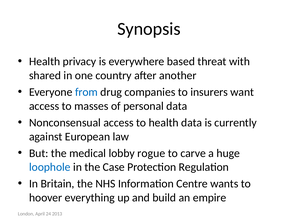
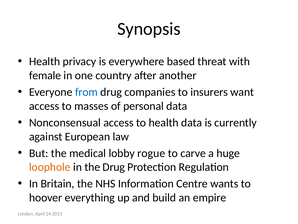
shared: shared -> female
loophole colour: blue -> orange
the Case: Case -> Drug
